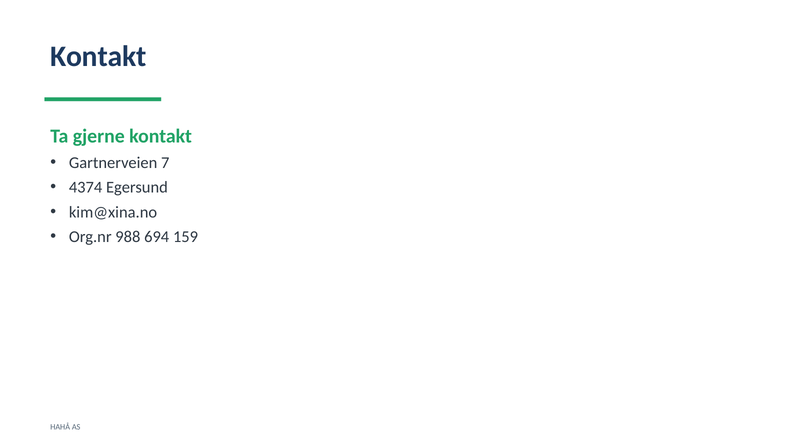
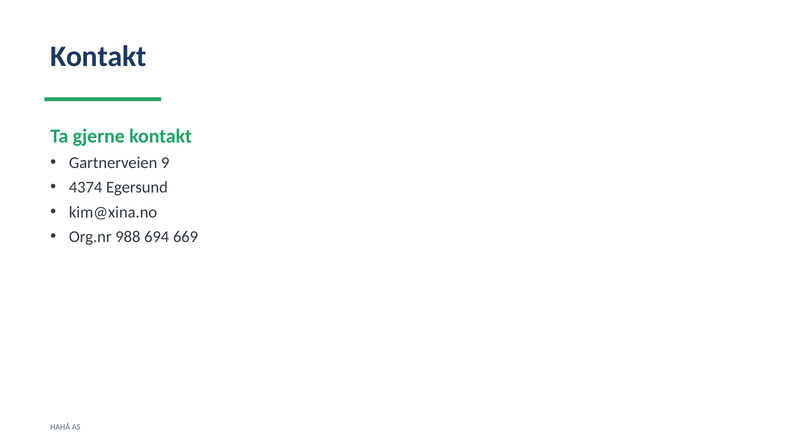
7: 7 -> 9
159: 159 -> 669
